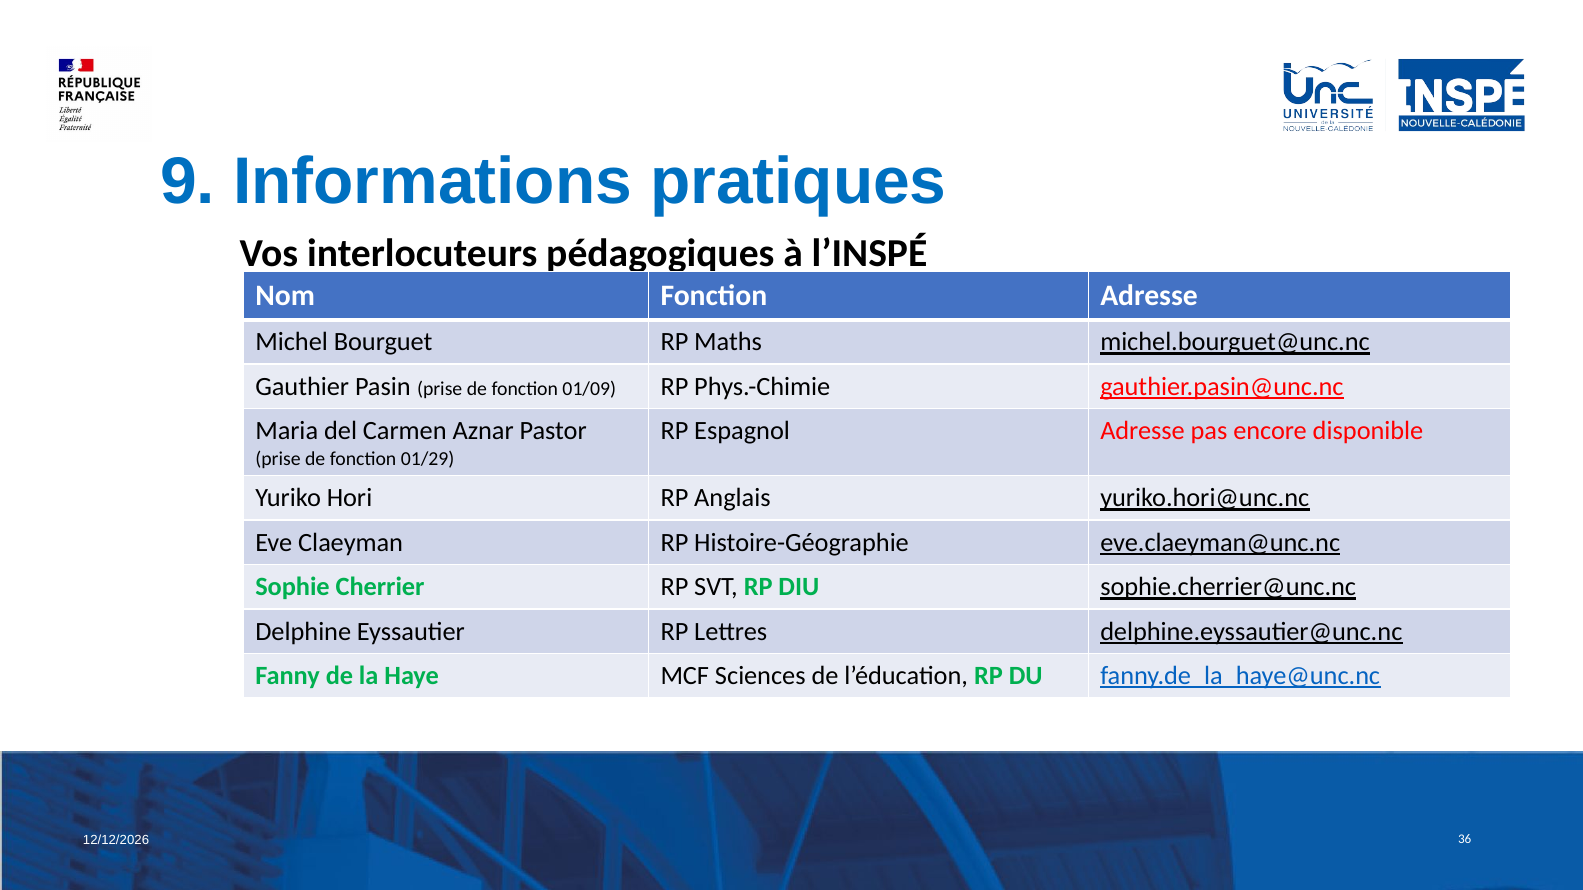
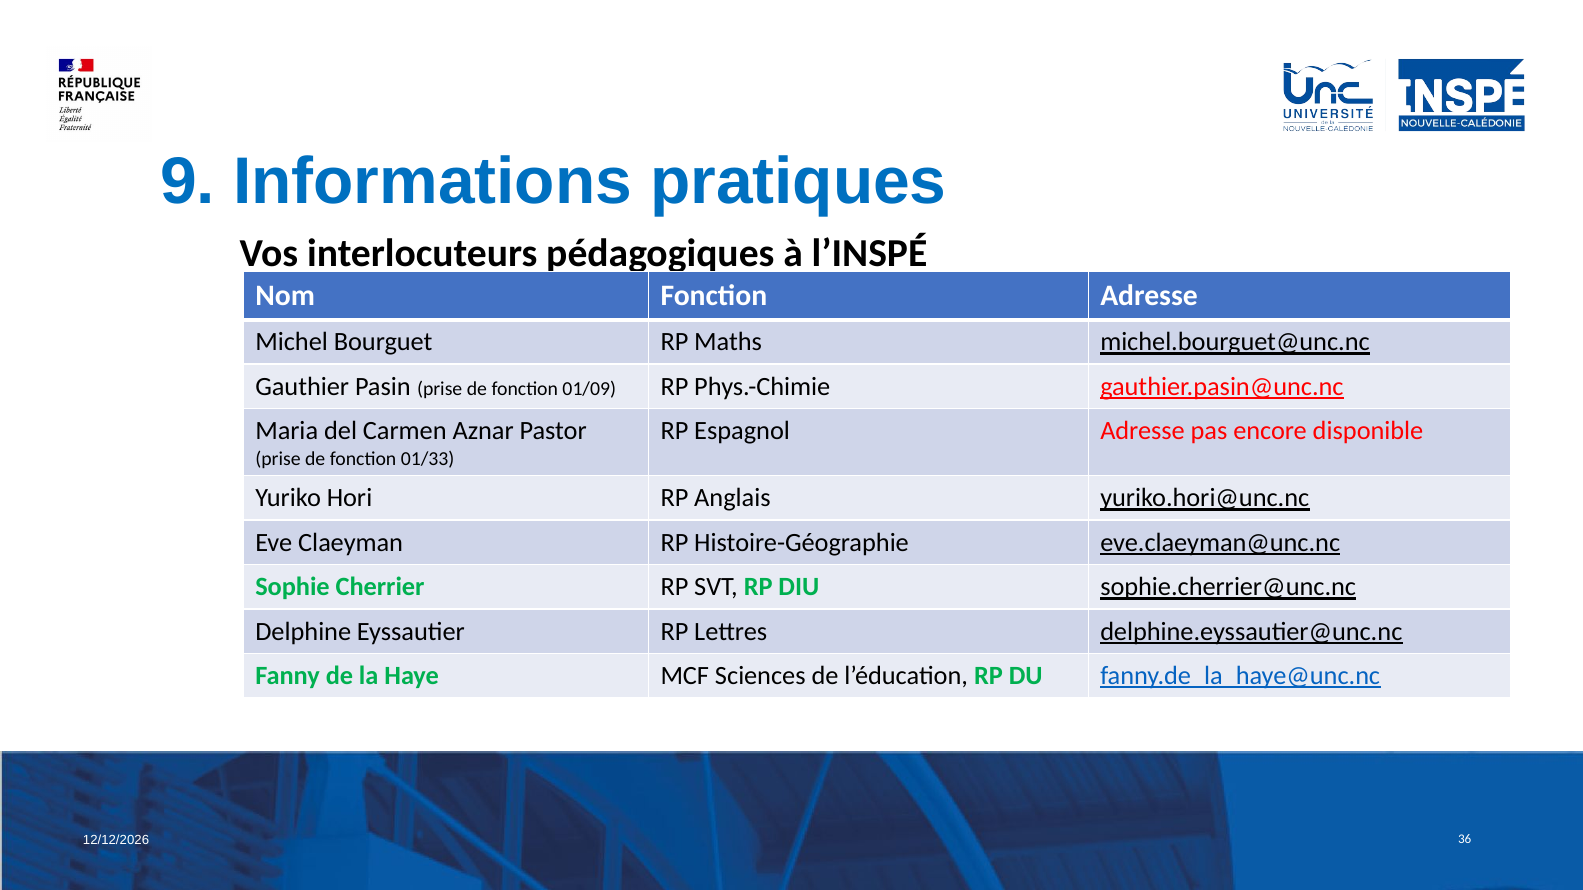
01/29: 01/29 -> 01/33
